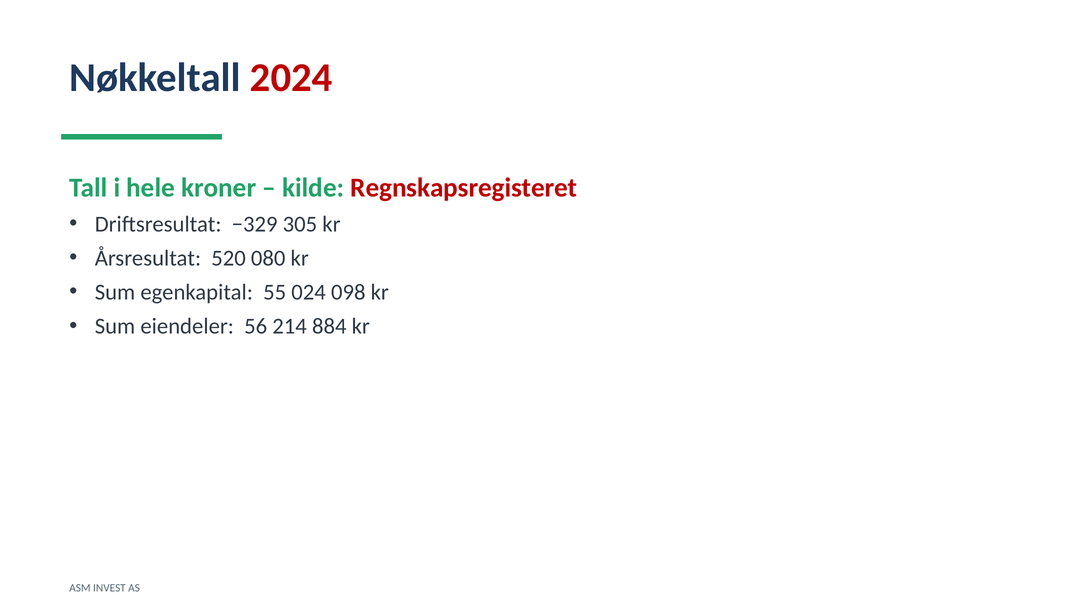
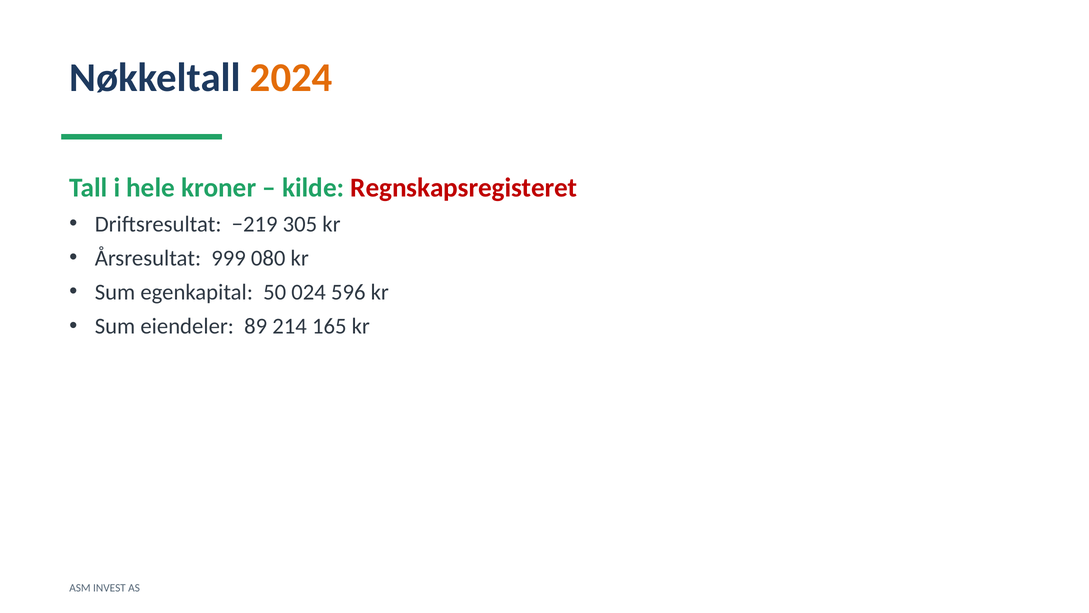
2024 colour: red -> orange
−329: −329 -> −219
520: 520 -> 999
55: 55 -> 50
098: 098 -> 596
56: 56 -> 89
884: 884 -> 165
